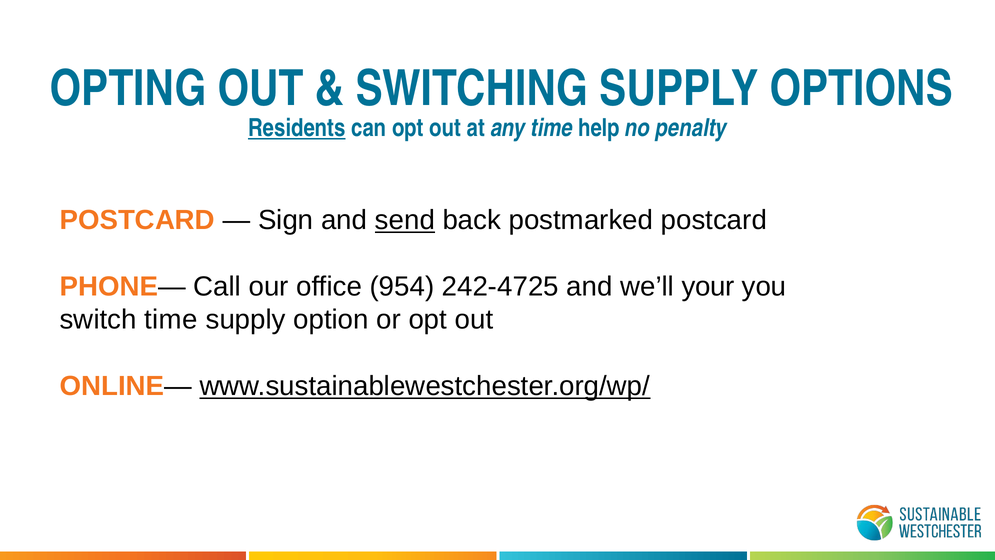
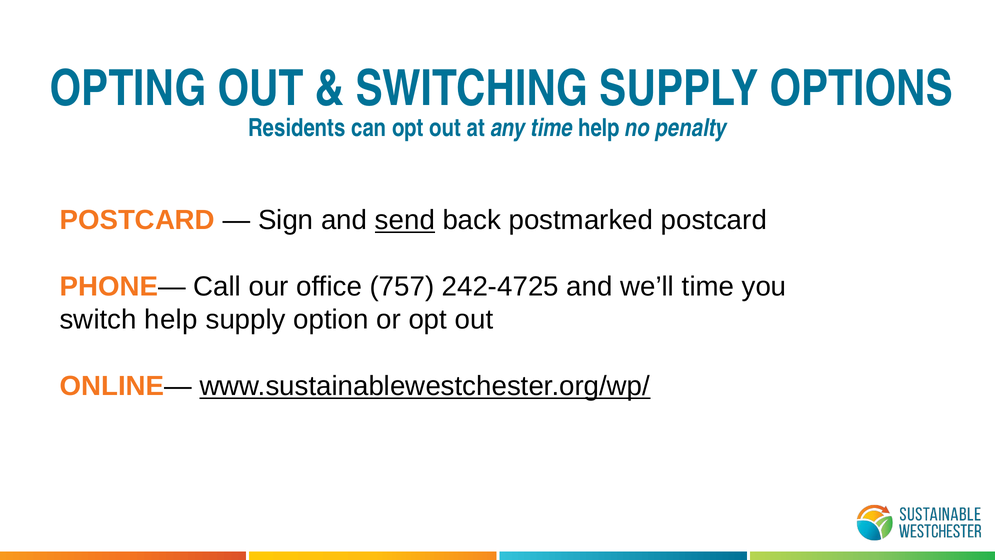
Residents underline: present -> none
954: 954 -> 757
we’ll your: your -> time
switch time: time -> help
